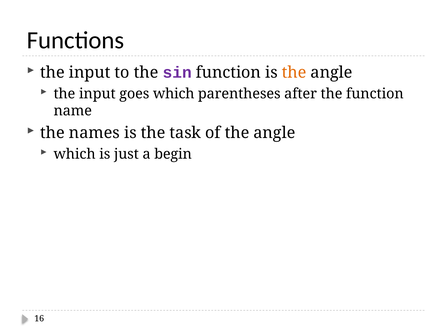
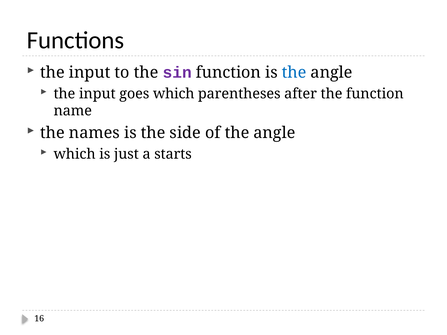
the at (294, 73) colour: orange -> blue
task: task -> side
begin: begin -> starts
